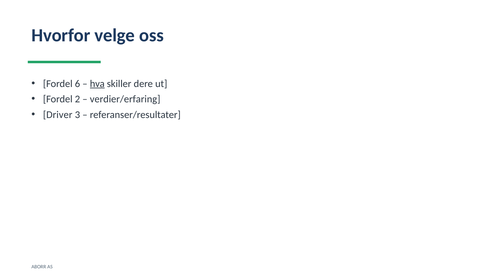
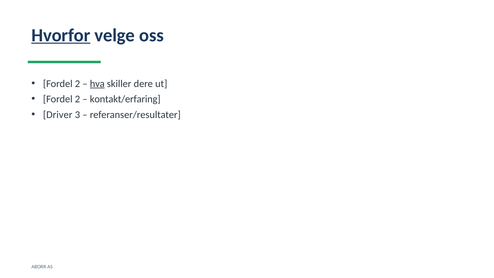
Hvorfor underline: none -> present
6 at (77, 84): 6 -> 2
verdier/erfaring: verdier/erfaring -> kontakt/erfaring
